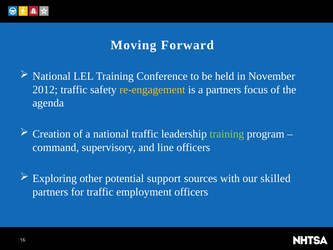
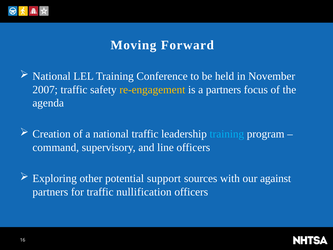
2012: 2012 -> 2007
training at (227, 134) colour: light green -> light blue
skilled: skilled -> against
employment: employment -> nullification
